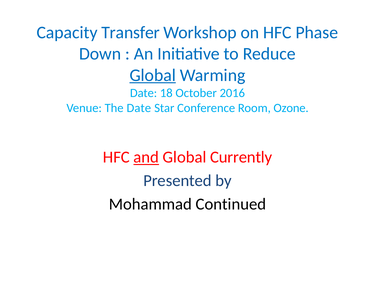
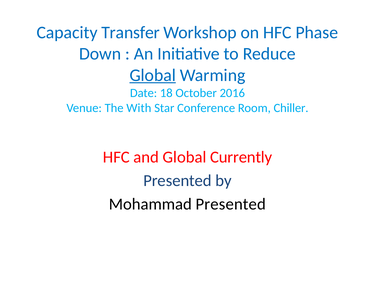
The Date: Date -> With
Ozone: Ozone -> Chiller
and underline: present -> none
Mohammad Continued: Continued -> Presented
